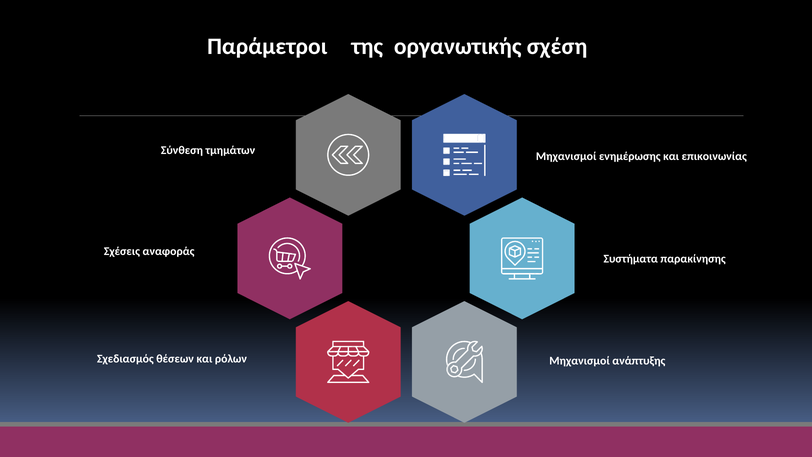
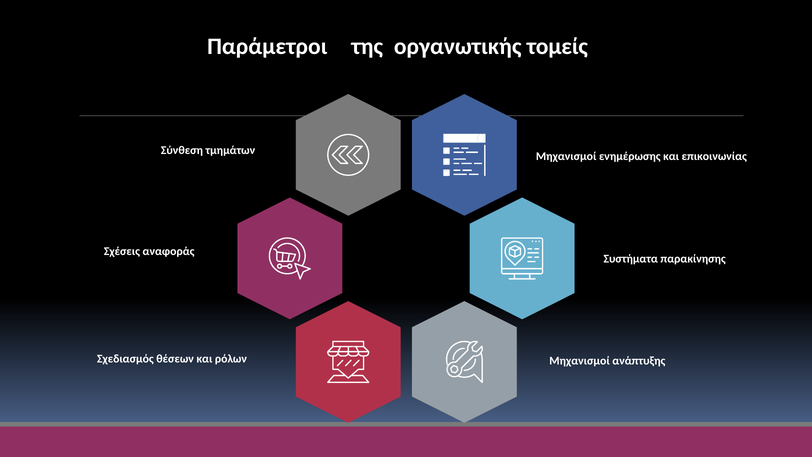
σχέση: σχέση -> τομείς
